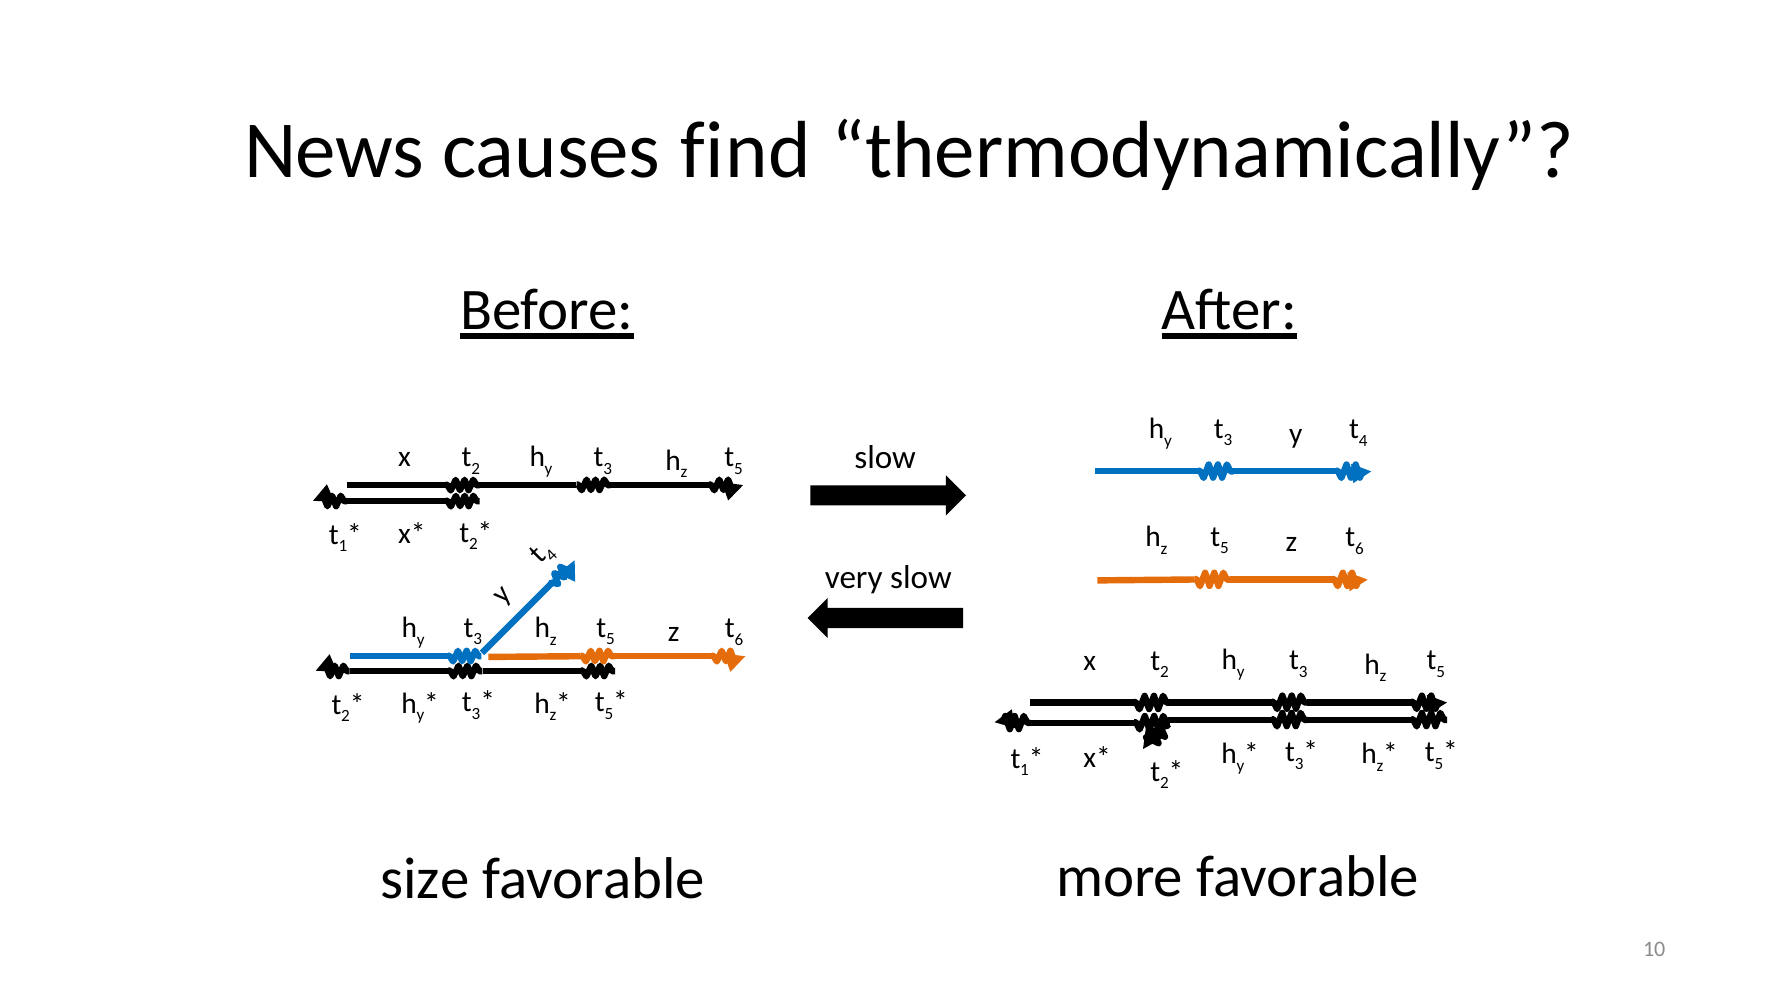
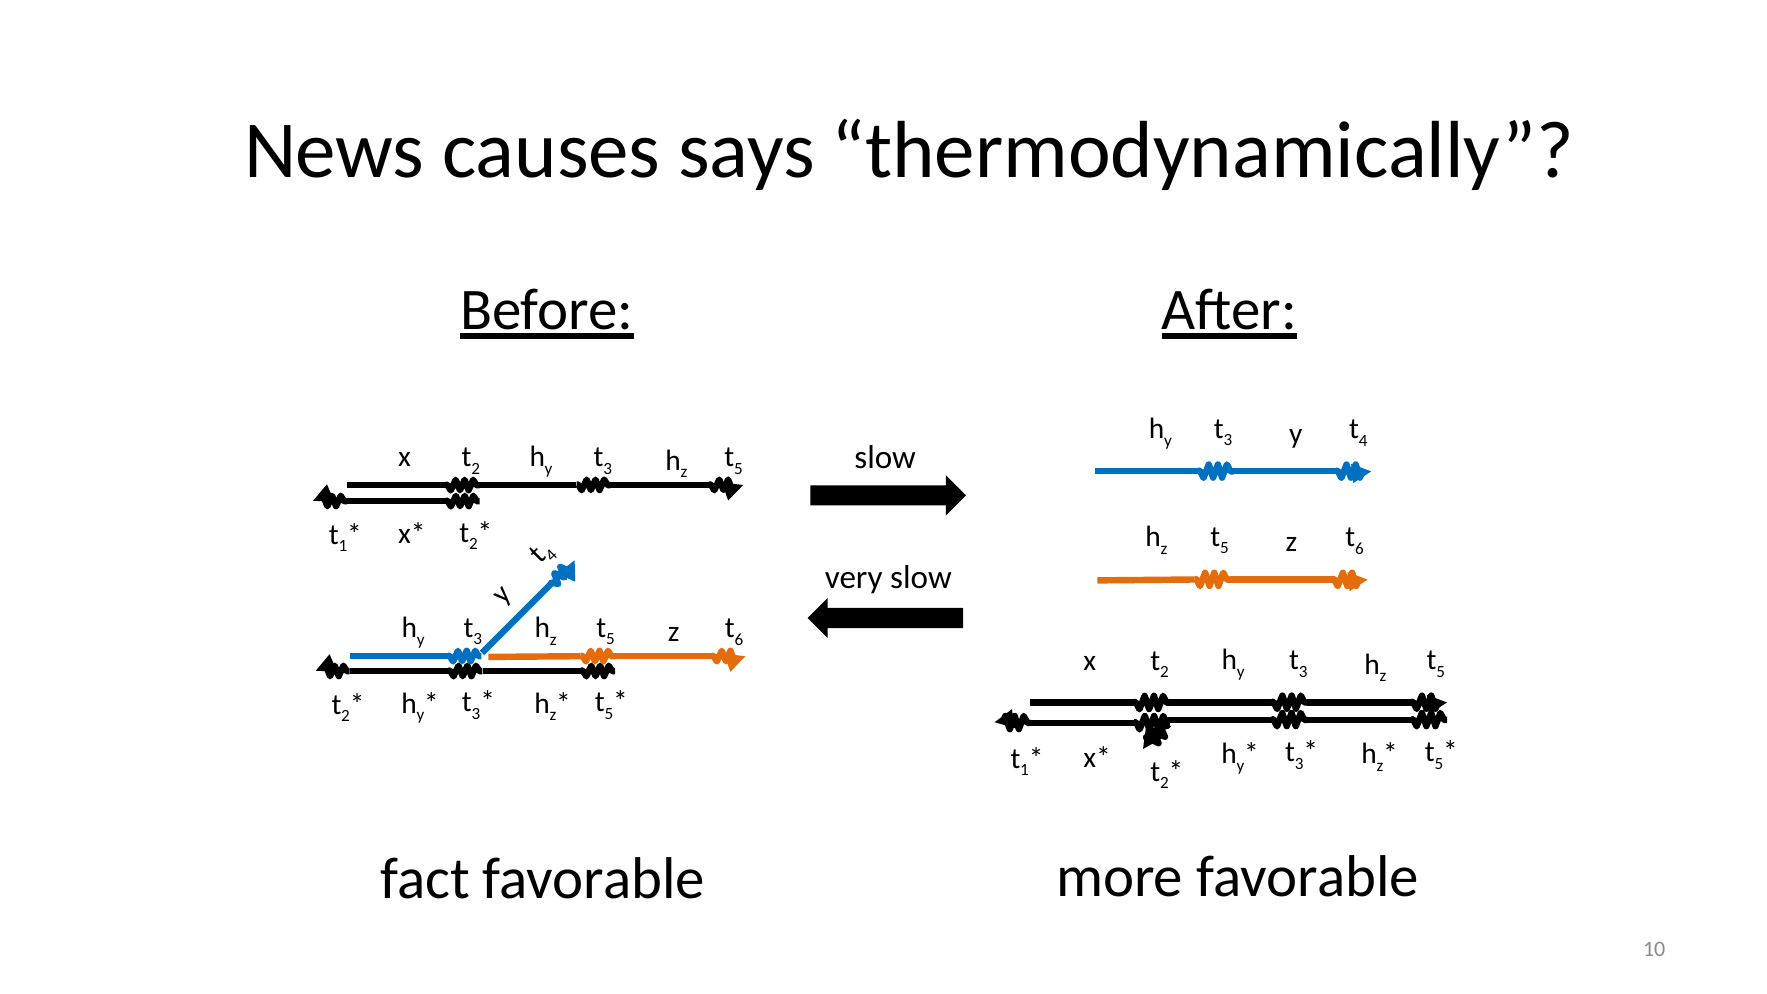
find: find -> says
size: size -> fact
